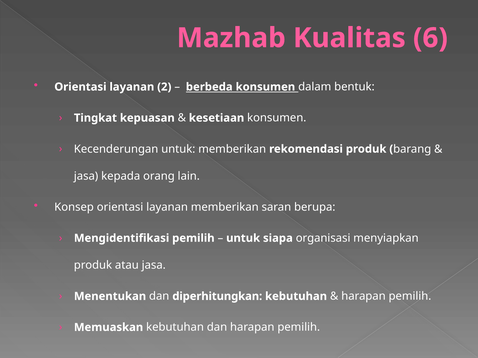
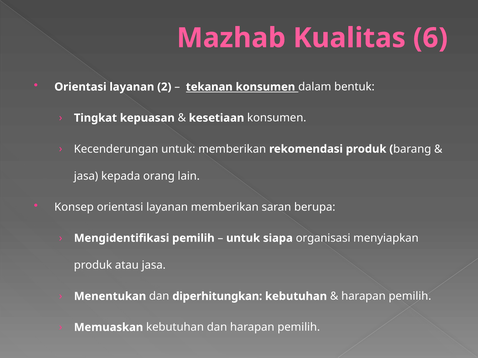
berbeda: berbeda -> tekanan
